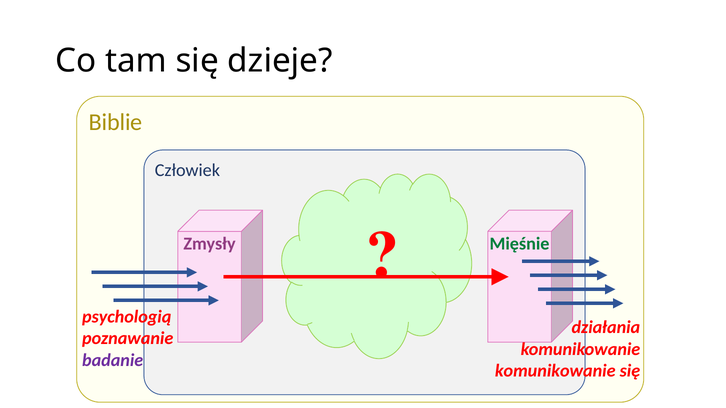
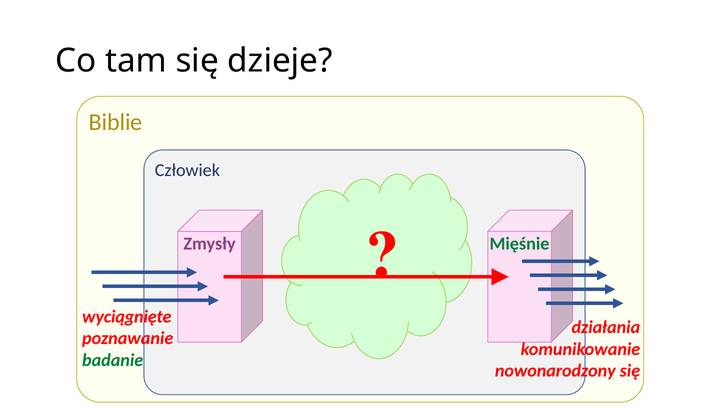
psychologią: psychologią -> wyciągnięte
badanie colour: purple -> green
komunikowanie at (555, 371): komunikowanie -> nowonarodzony
